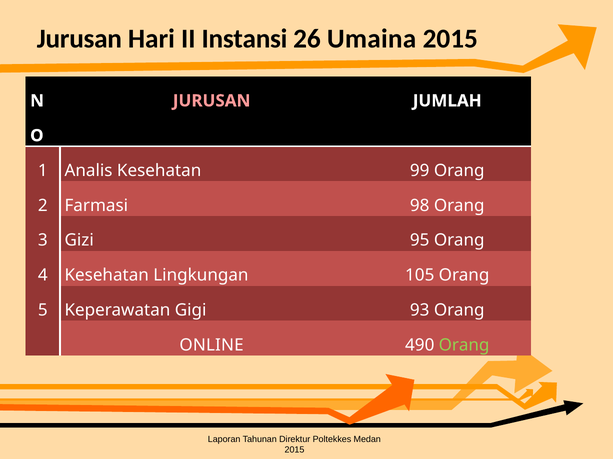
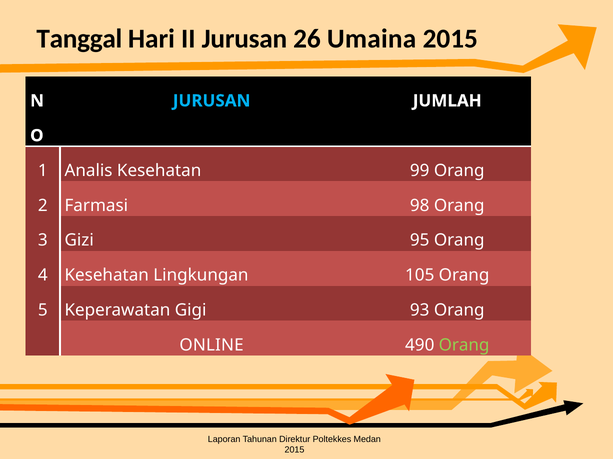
Jurusan at (79, 39): Jurusan -> Tanggal
II Instansi: Instansi -> Jurusan
JURUSAN at (212, 101) colour: pink -> light blue
